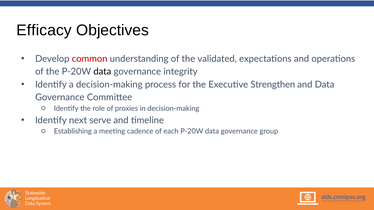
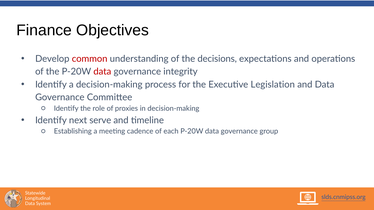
Efficacy: Efficacy -> Finance
validated: validated -> decisions
data at (102, 72) colour: black -> red
Strengthen: Strengthen -> Legislation
